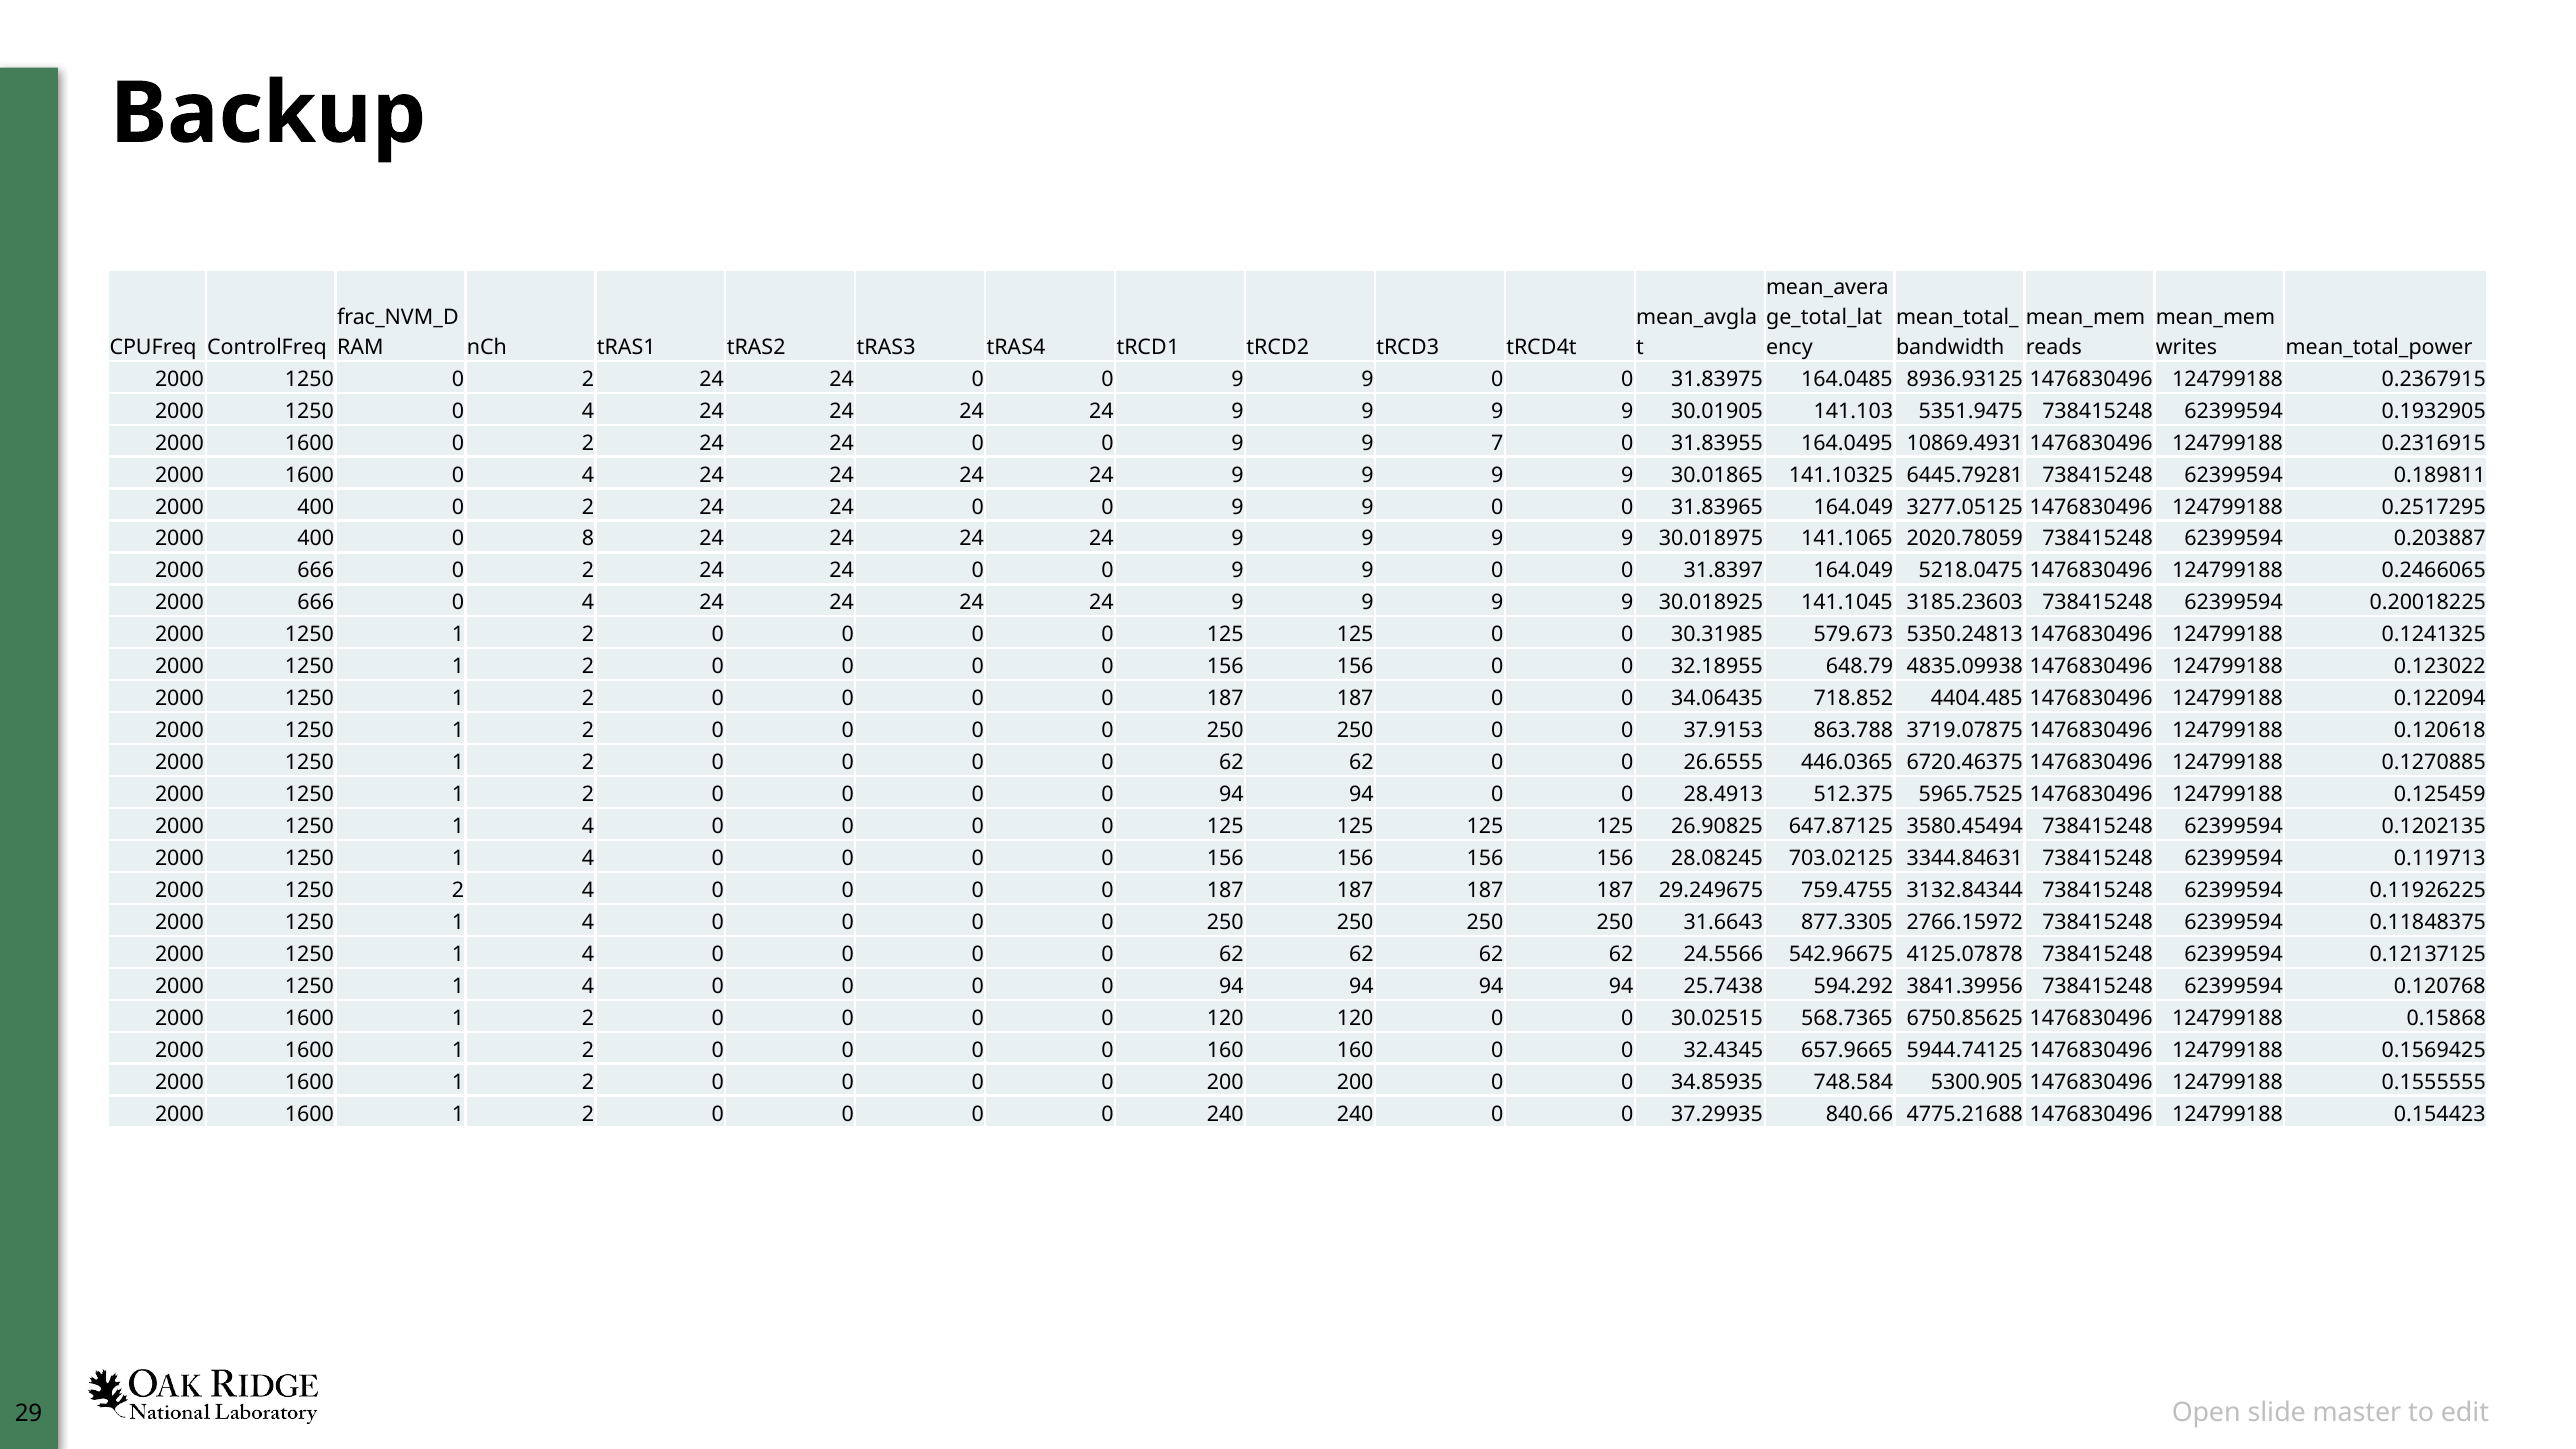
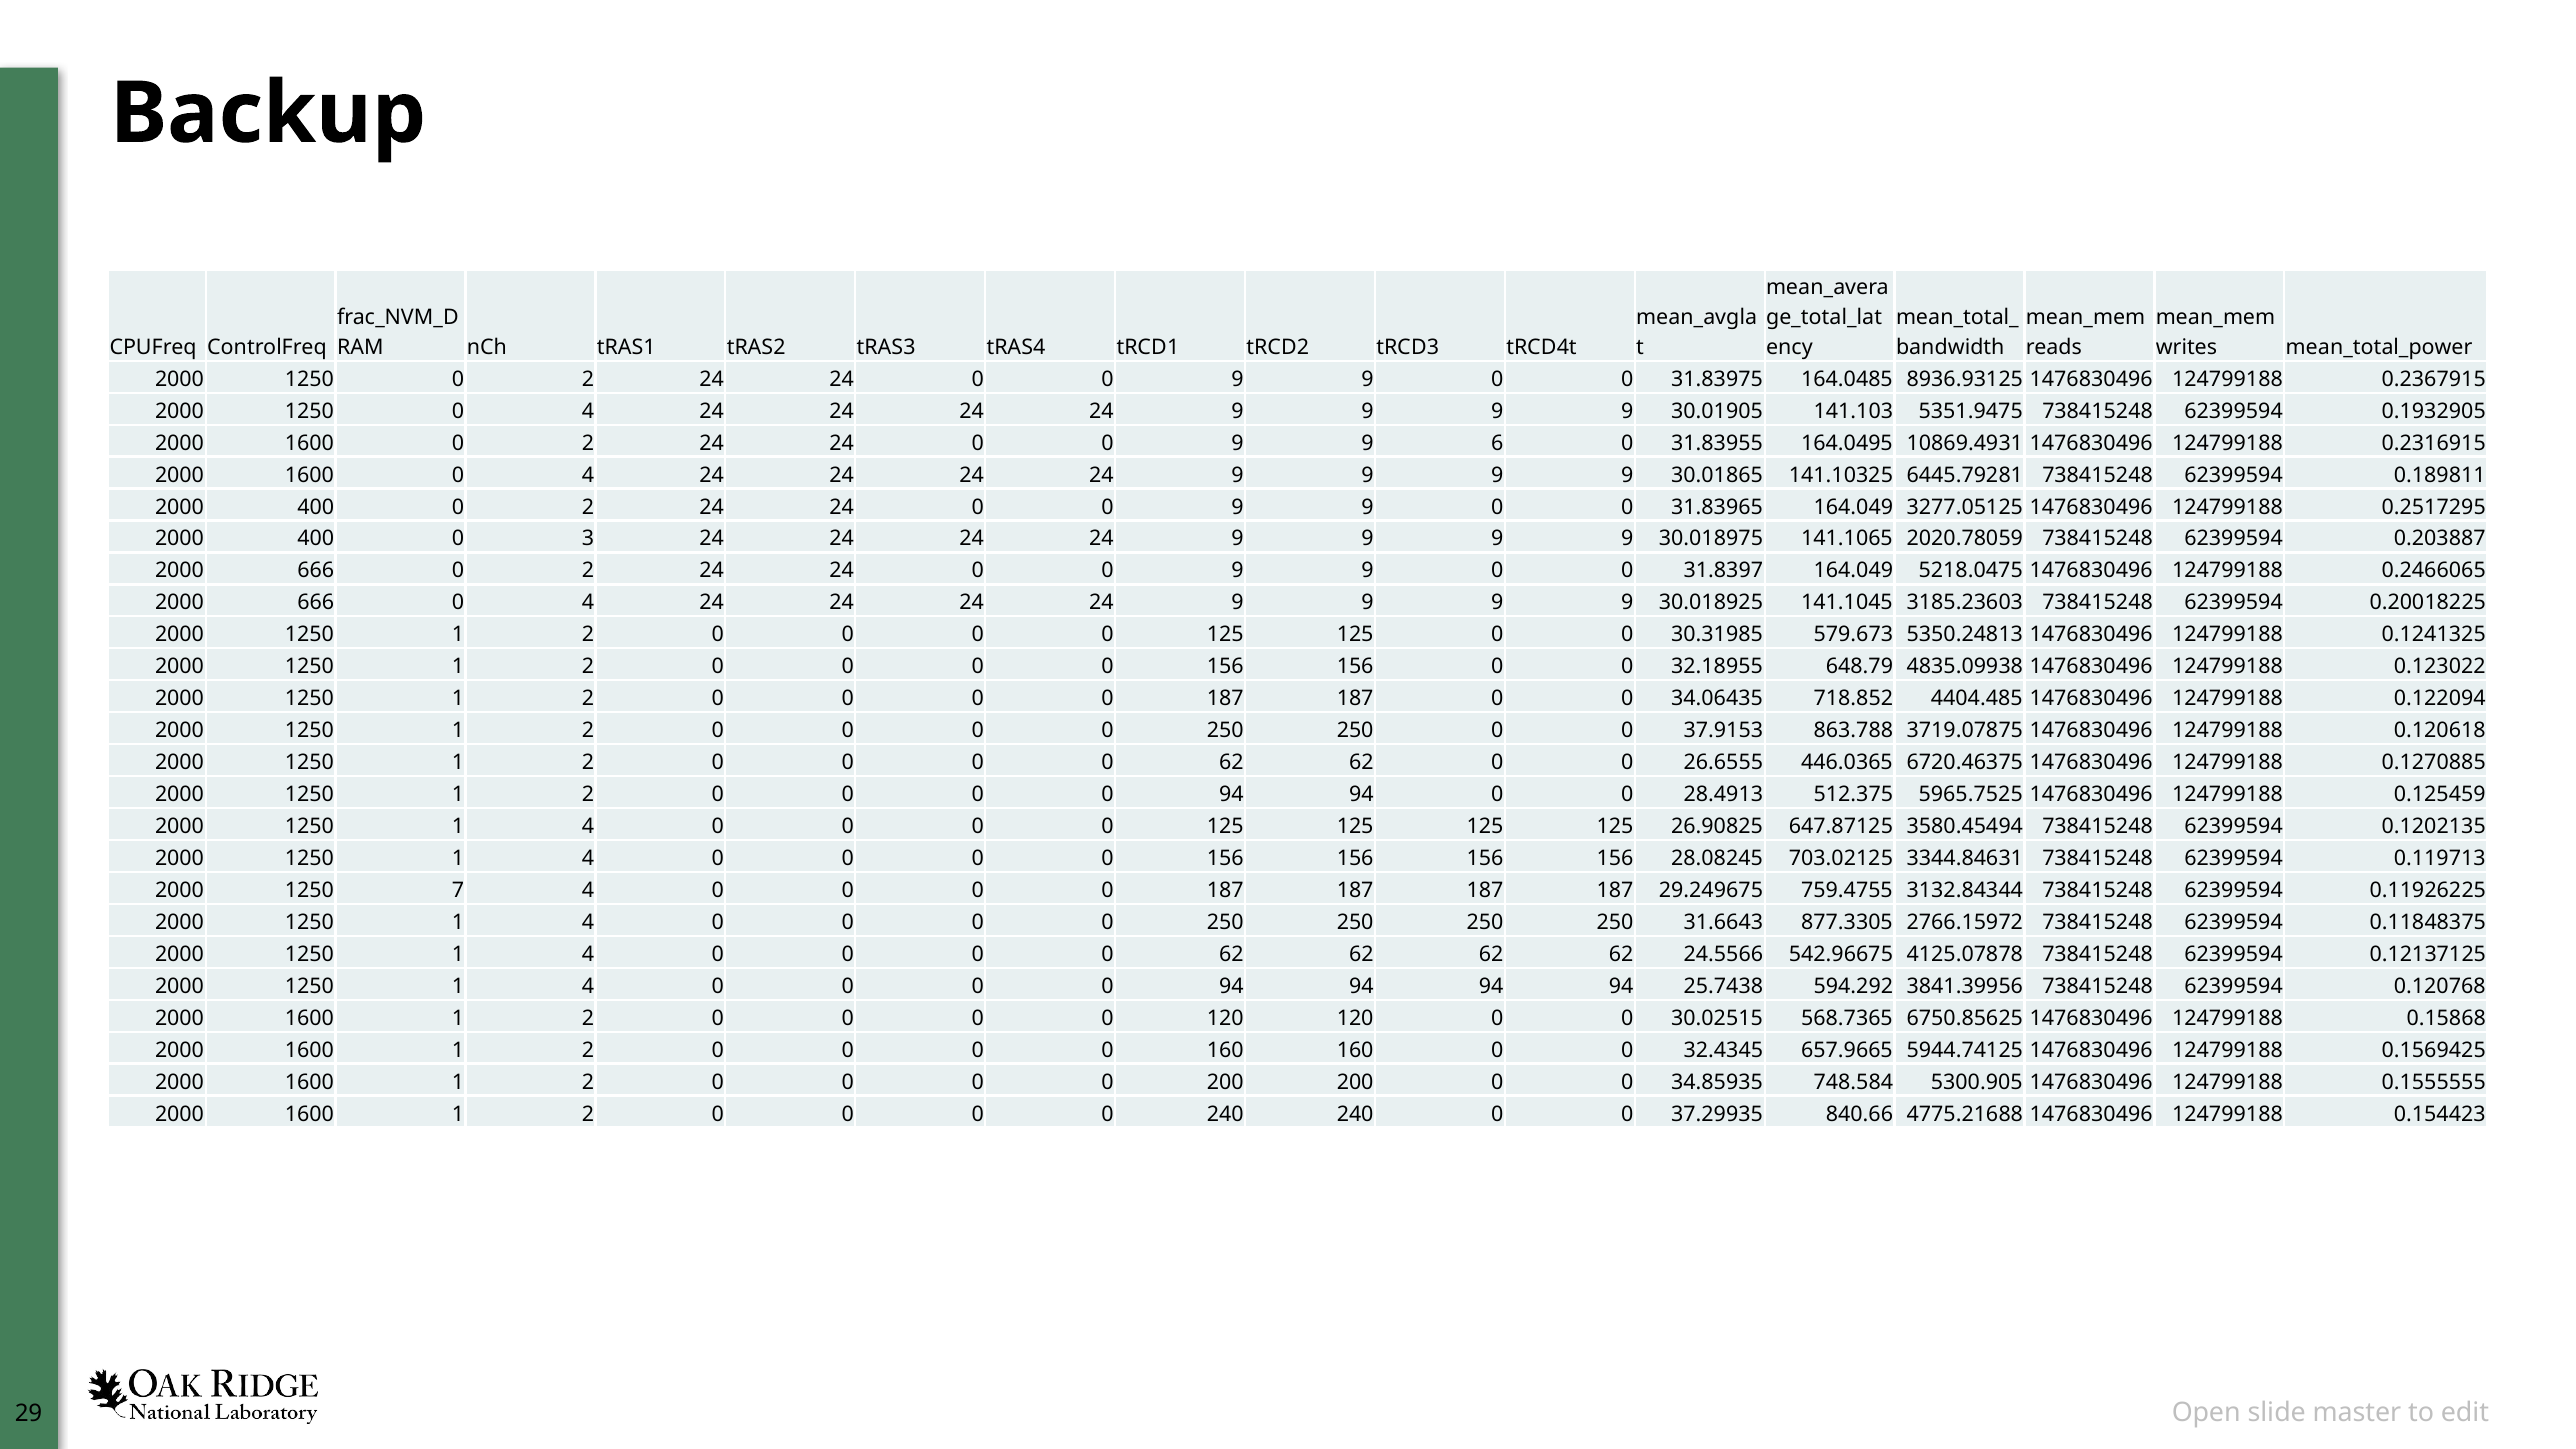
7: 7 -> 6
8: 8 -> 3
1250 2: 2 -> 7
